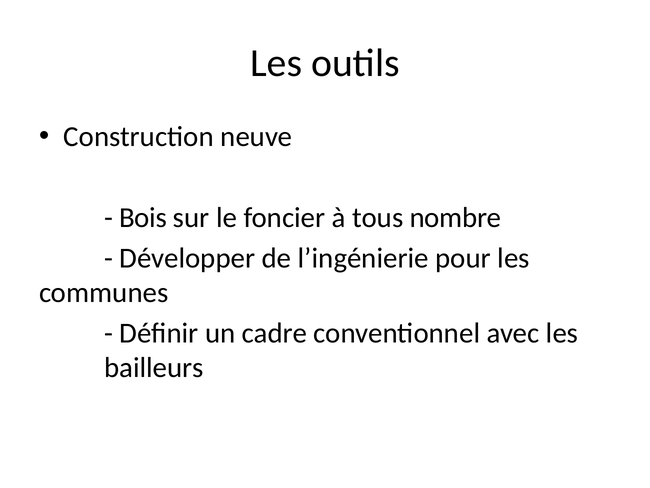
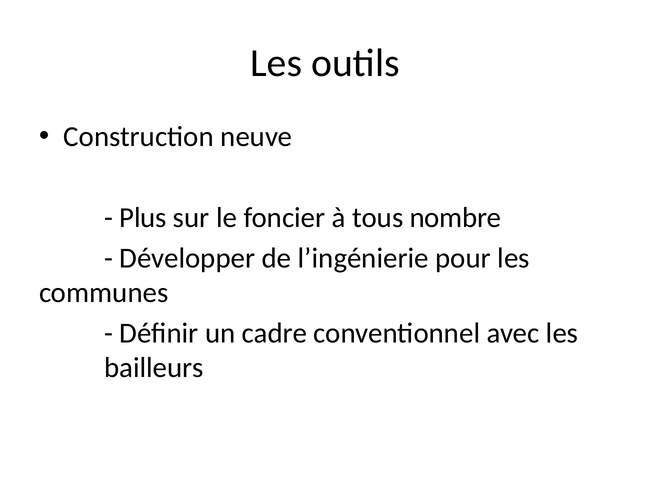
Bois: Bois -> Plus
